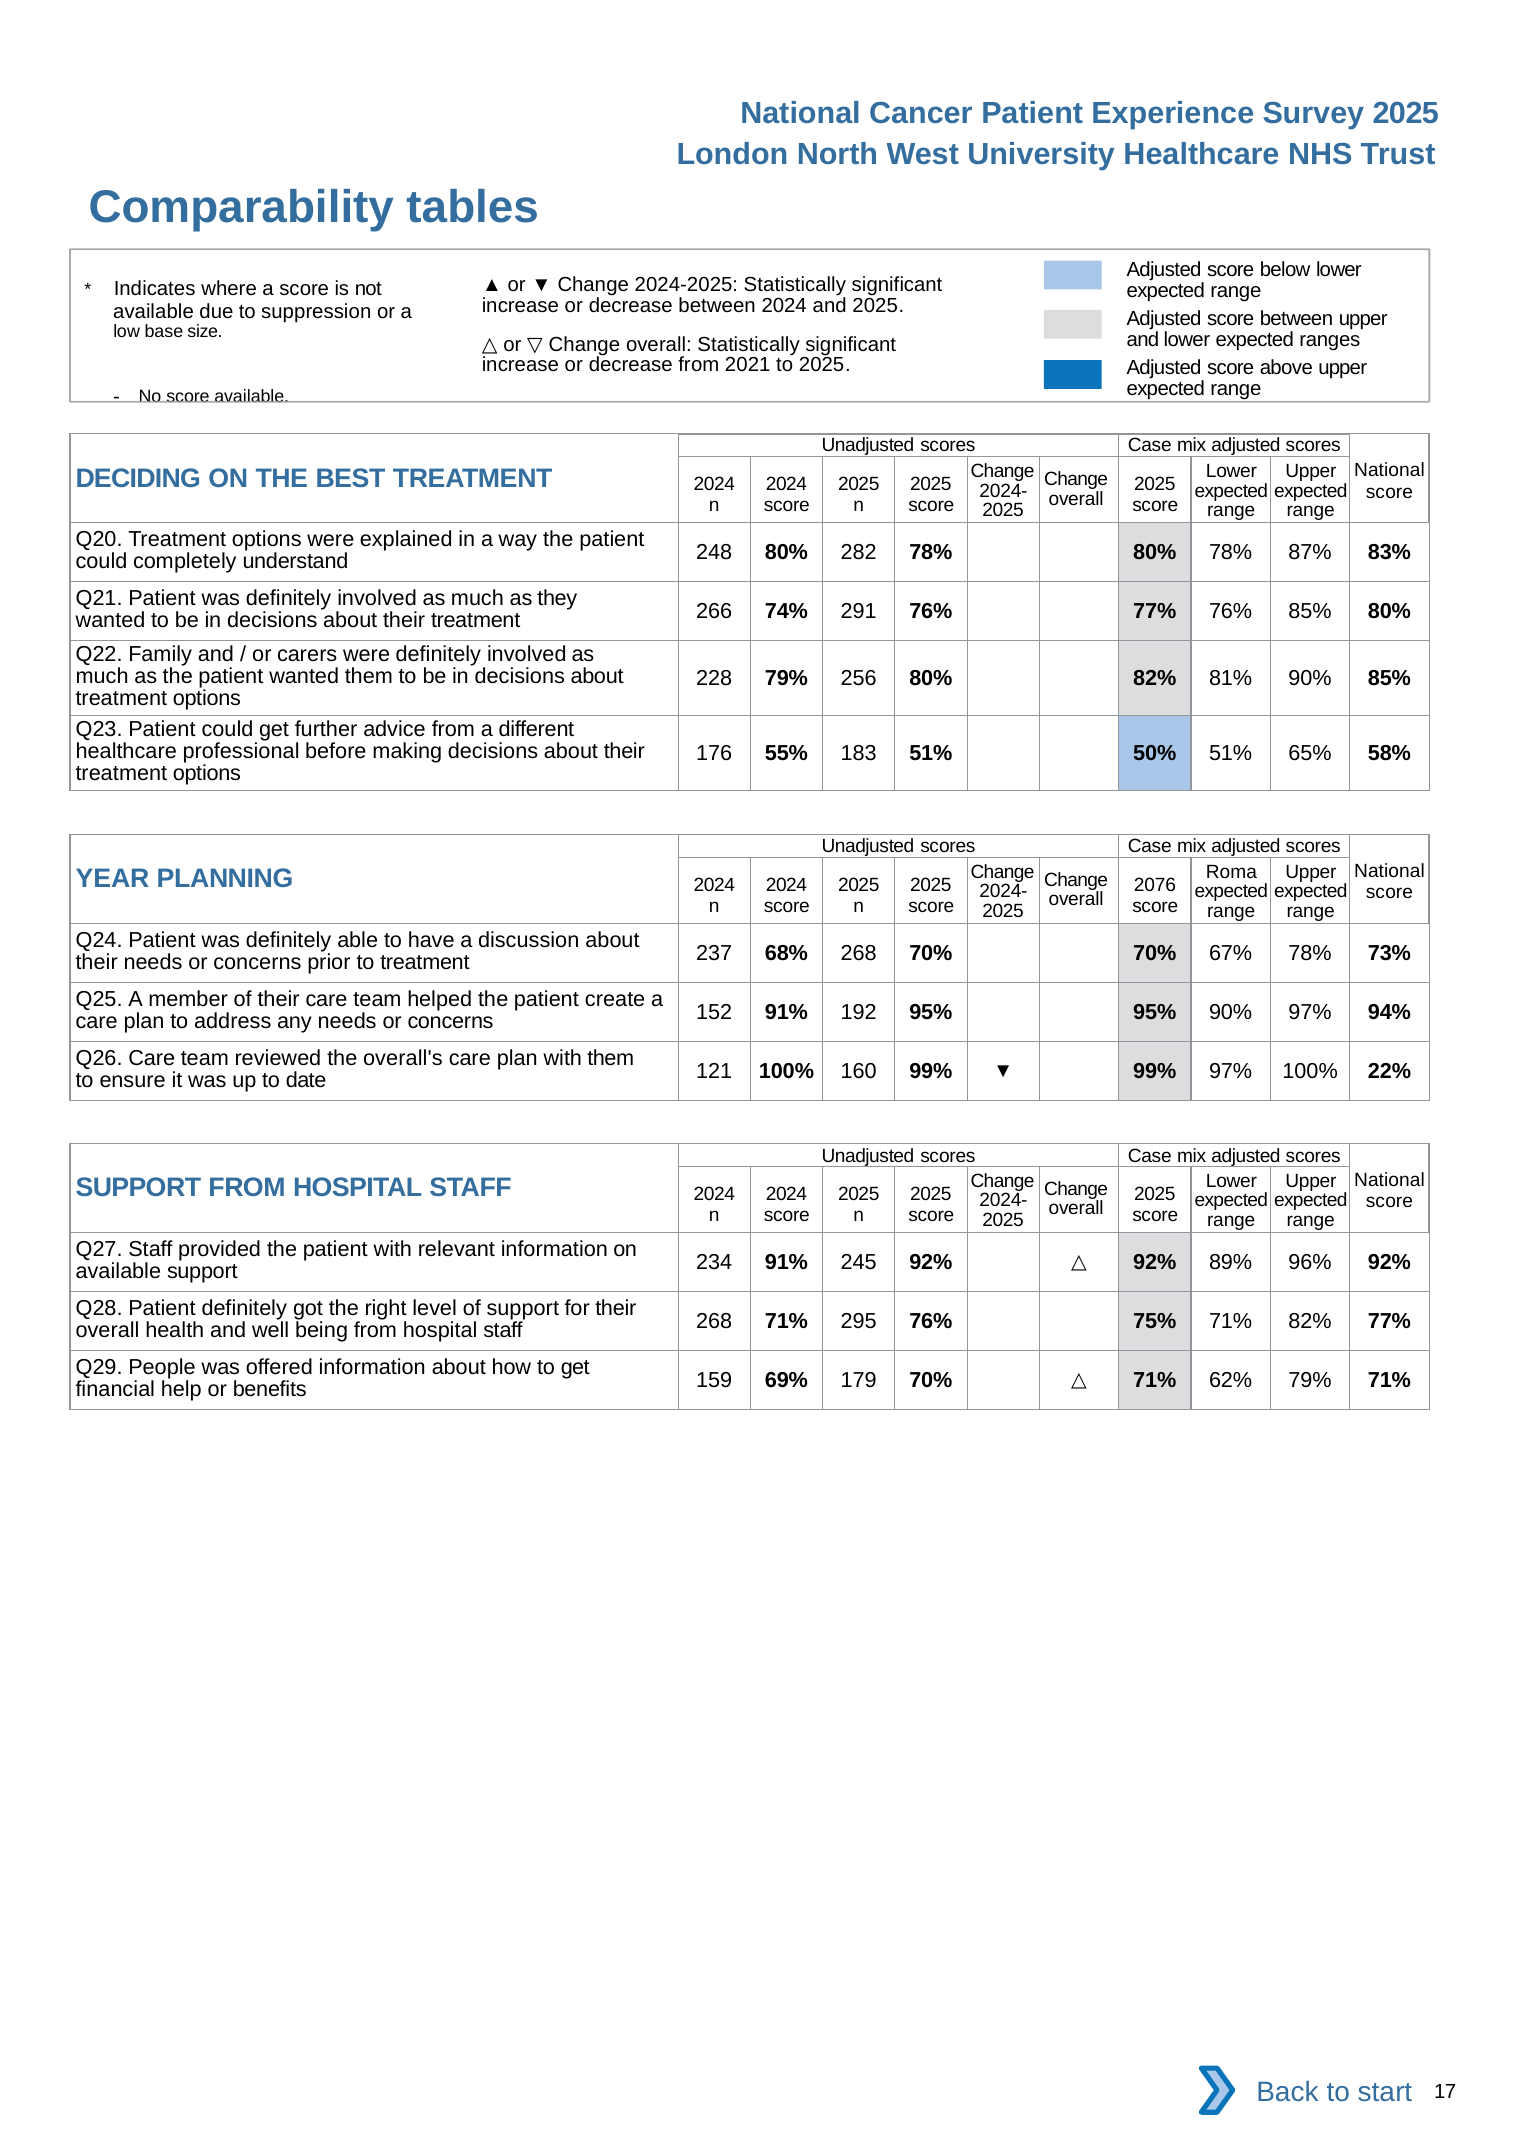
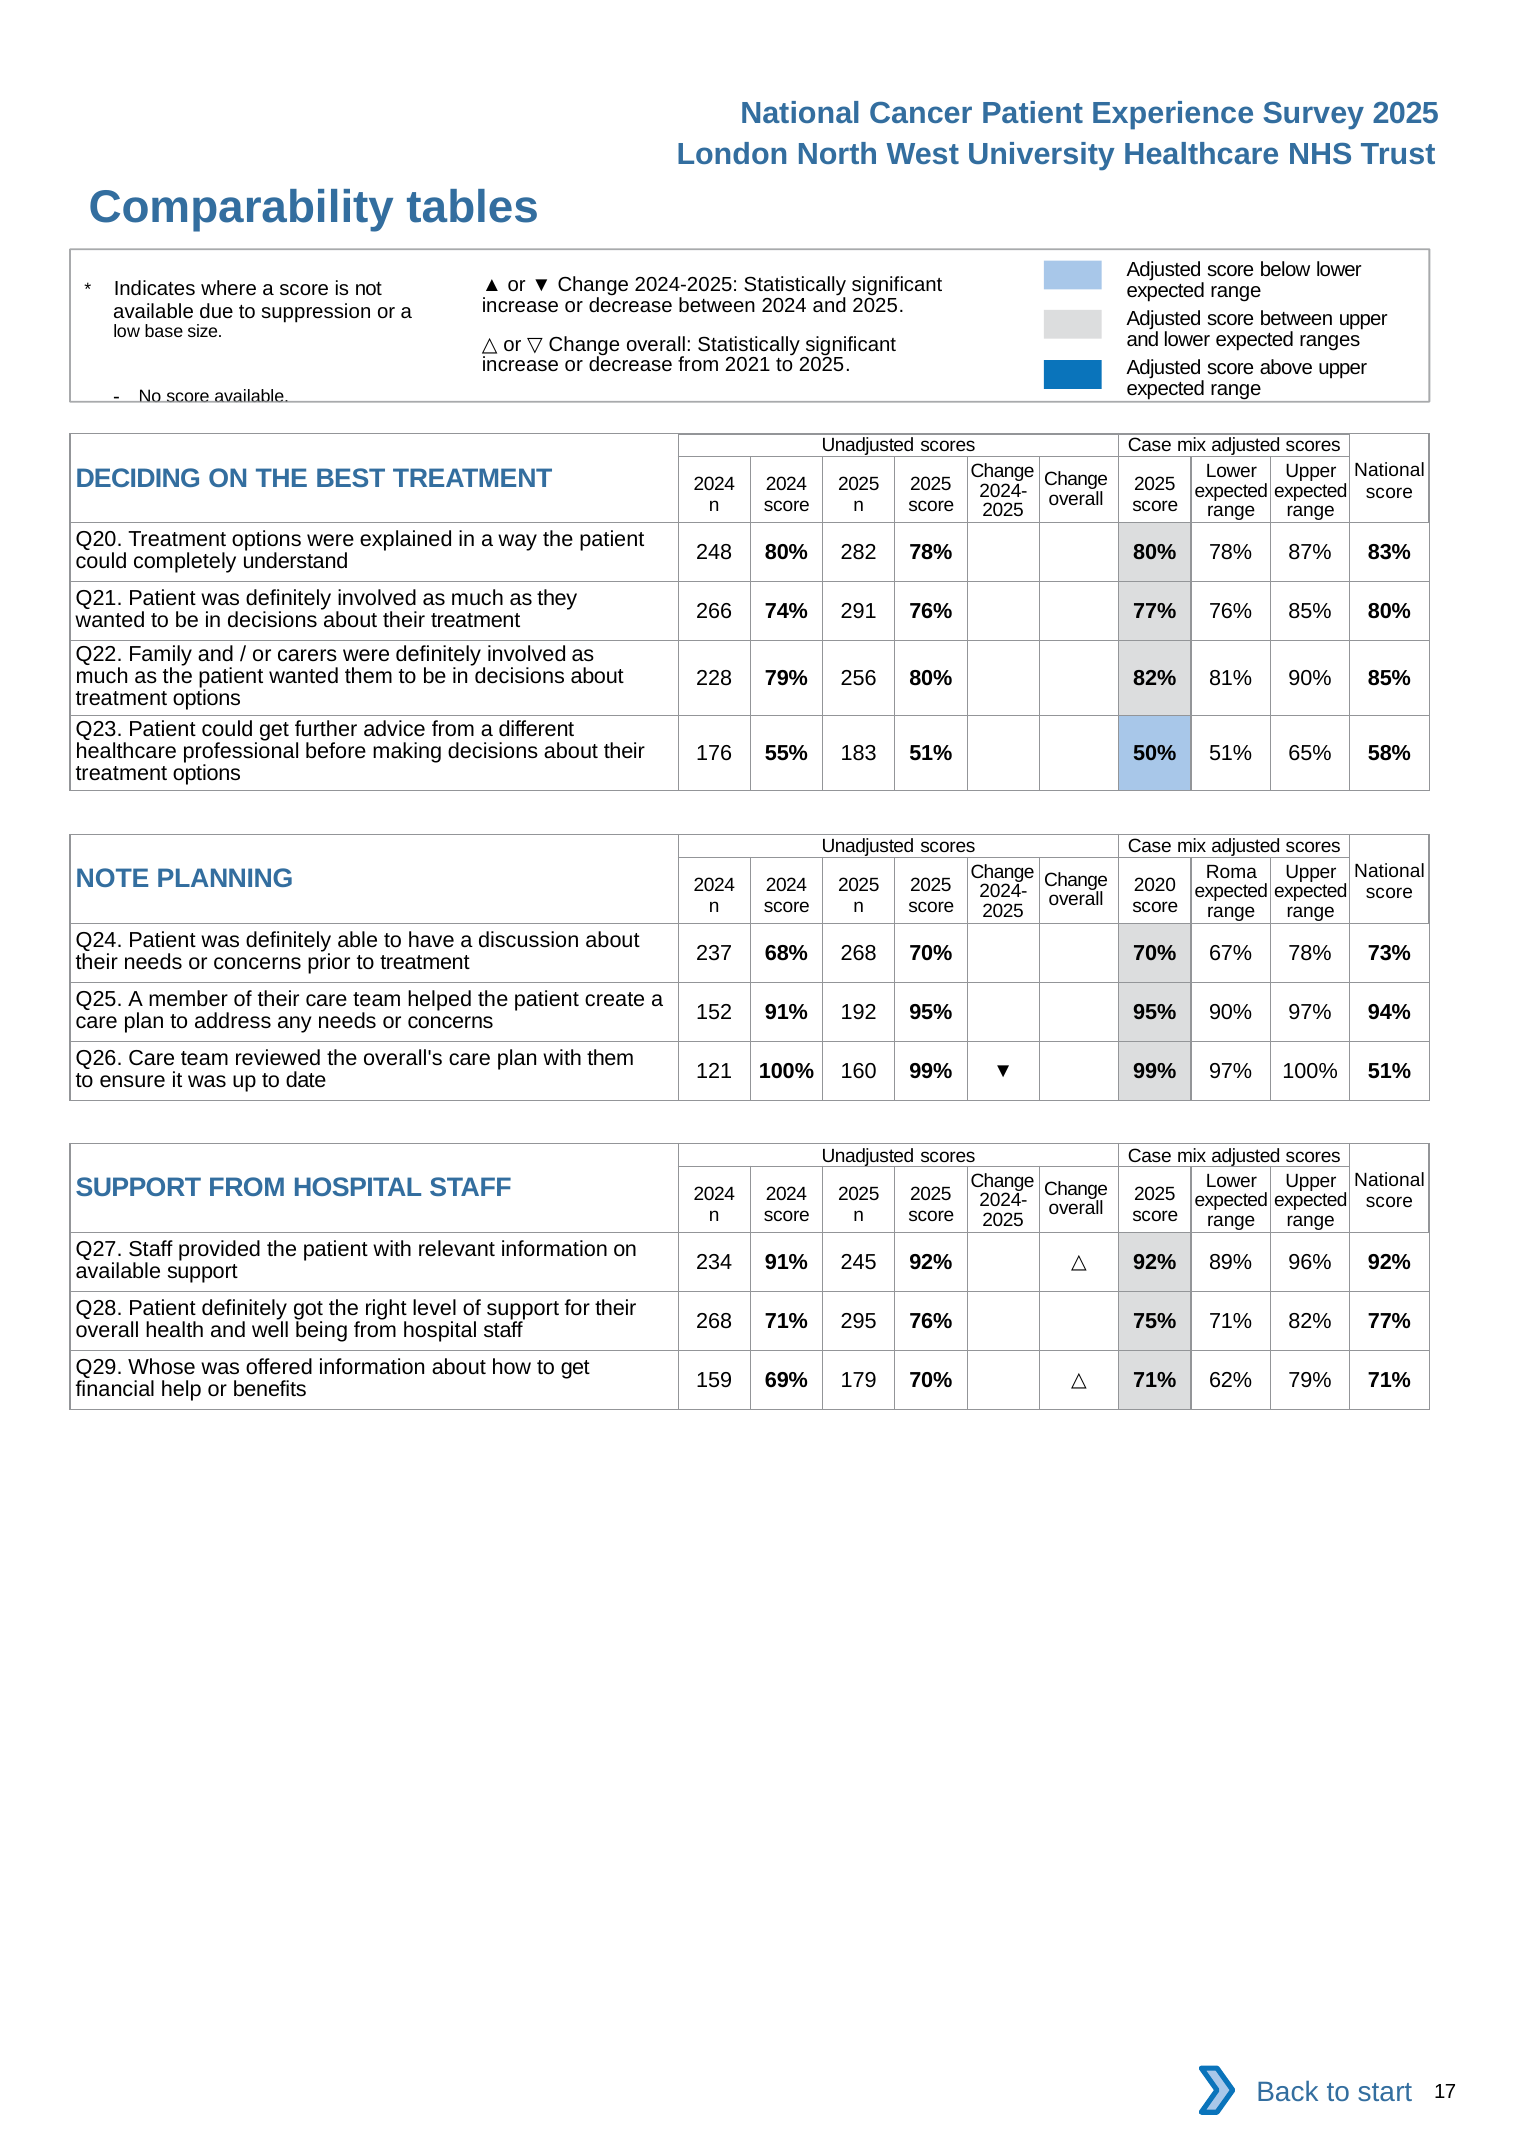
YEAR: YEAR -> NOTE
2076: 2076 -> 2020
100% 22%: 22% -> 51%
People: People -> Whose
